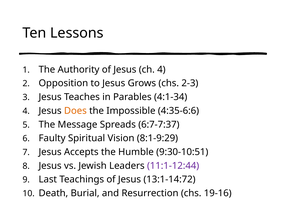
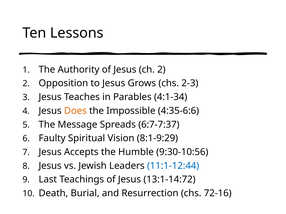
ch 4: 4 -> 2
9:30-10:51: 9:30-10:51 -> 9:30-10:56
11:1-12:44 colour: purple -> blue
19-16: 19-16 -> 72-16
